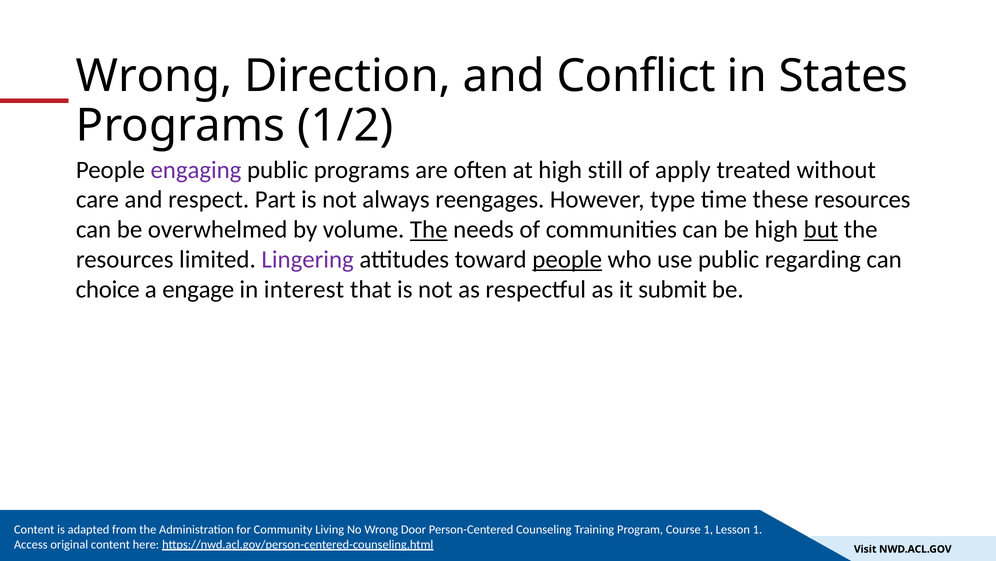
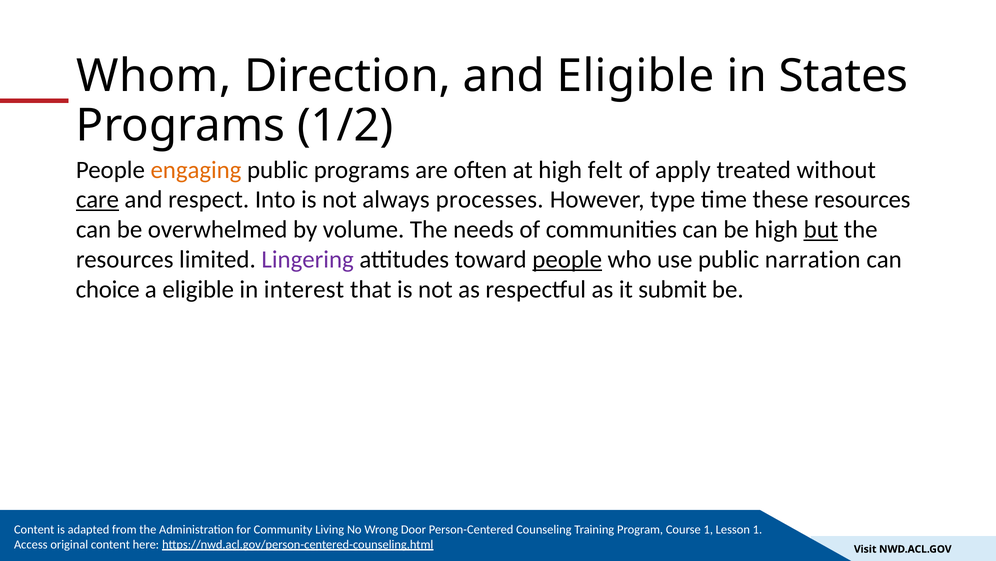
Wrong at (154, 76): Wrong -> Whom
and Conflict: Conflict -> Eligible
engaging colour: purple -> orange
still: still -> felt
care underline: none -> present
Part: Part -> Into
reengages: reengages -> processes
The at (429, 229) underline: present -> none
regarding: regarding -> narration
a engage: engage -> eligible
